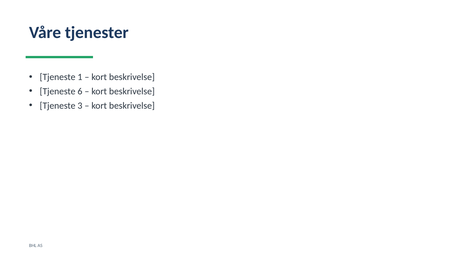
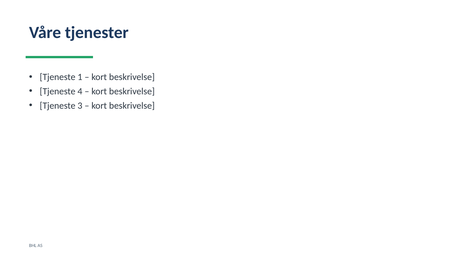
6: 6 -> 4
